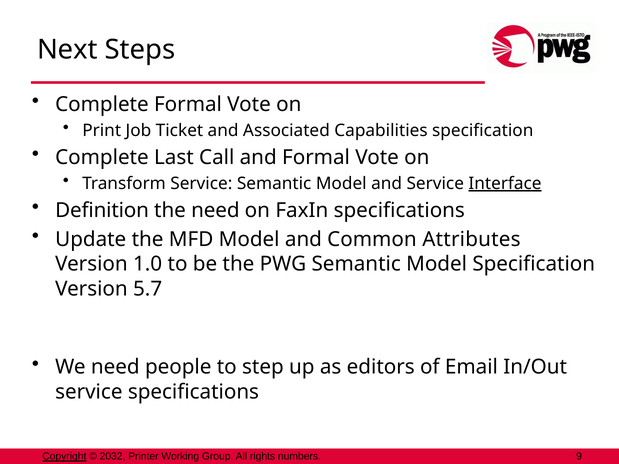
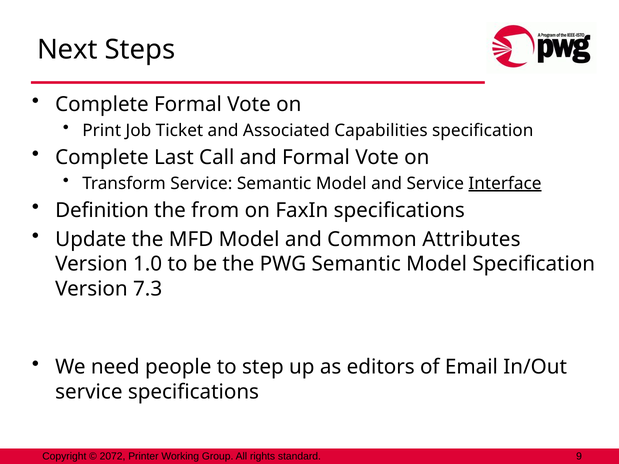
the need: need -> from
5.7: 5.7 -> 7.3
Copyright underline: present -> none
2032: 2032 -> 2072
numbers: numbers -> standard
